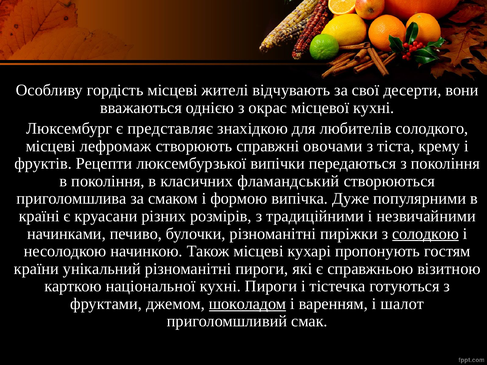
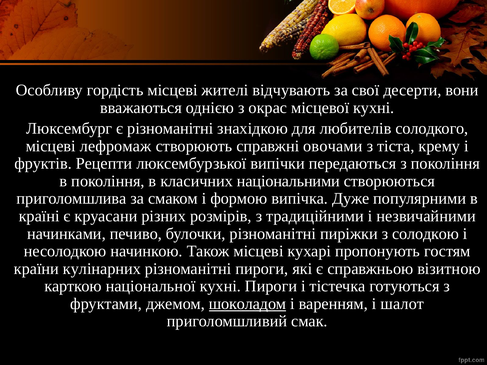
є представляє: представляє -> різноманітні
фламандський: фламандський -> національними
солодкою underline: present -> none
унікальний: унікальний -> кулінарних
